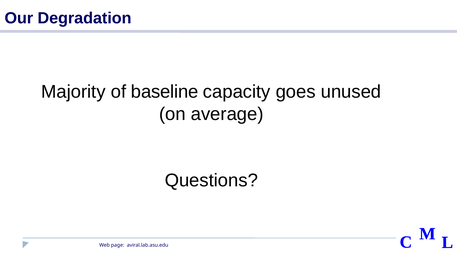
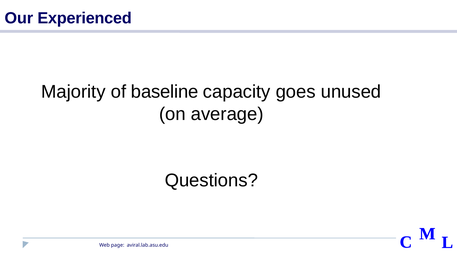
Degradation: Degradation -> Experienced
